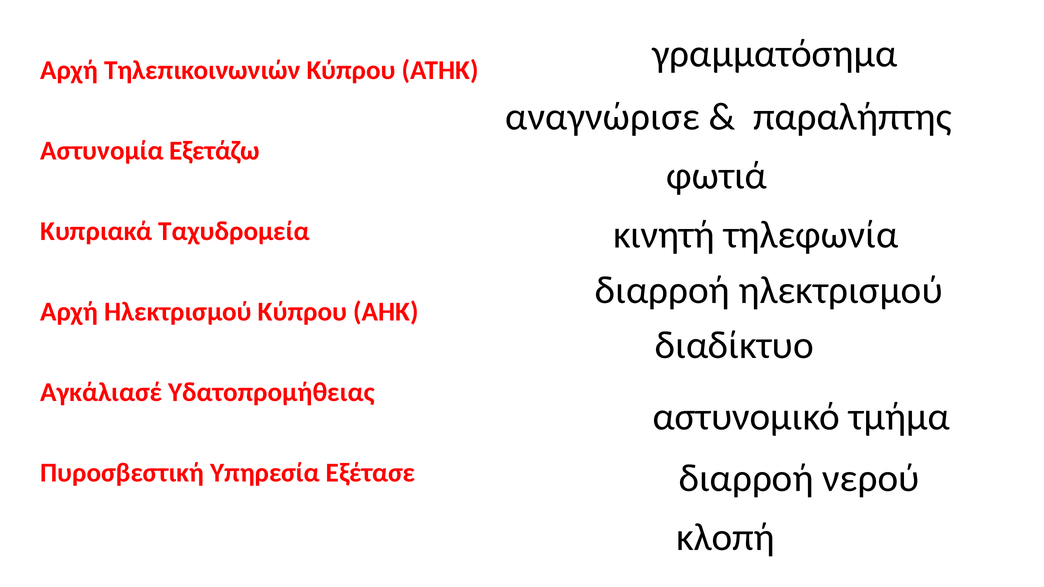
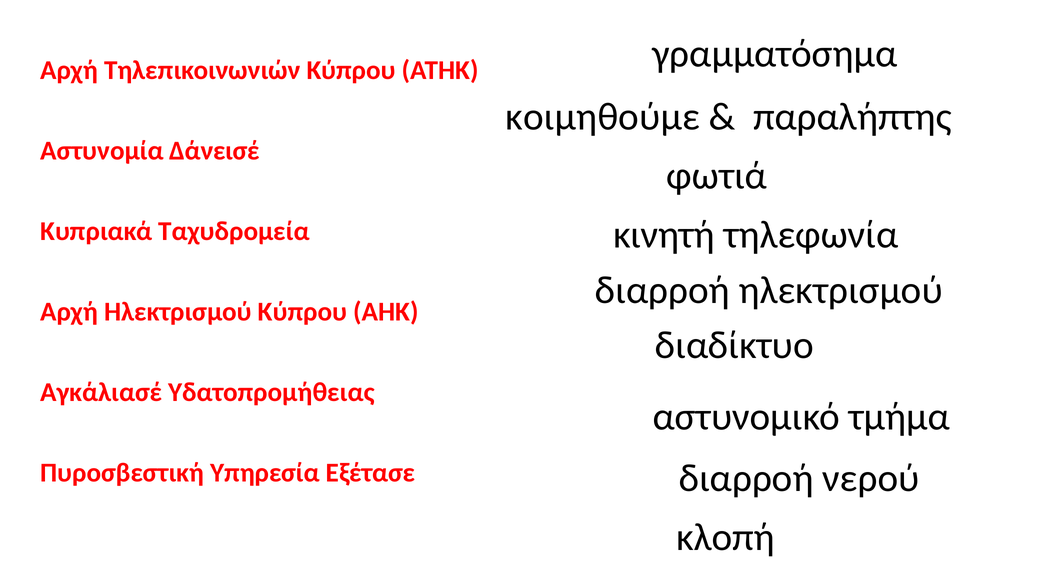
αναγνώρισε: αναγνώρισε -> κοιμηθούμε
Εξετάζω: Εξετάζω -> Δάνεισέ
